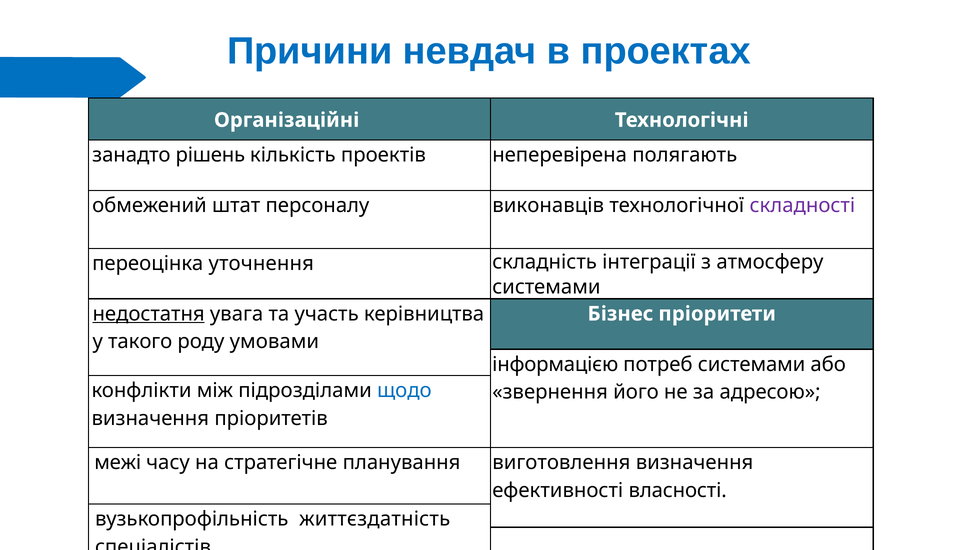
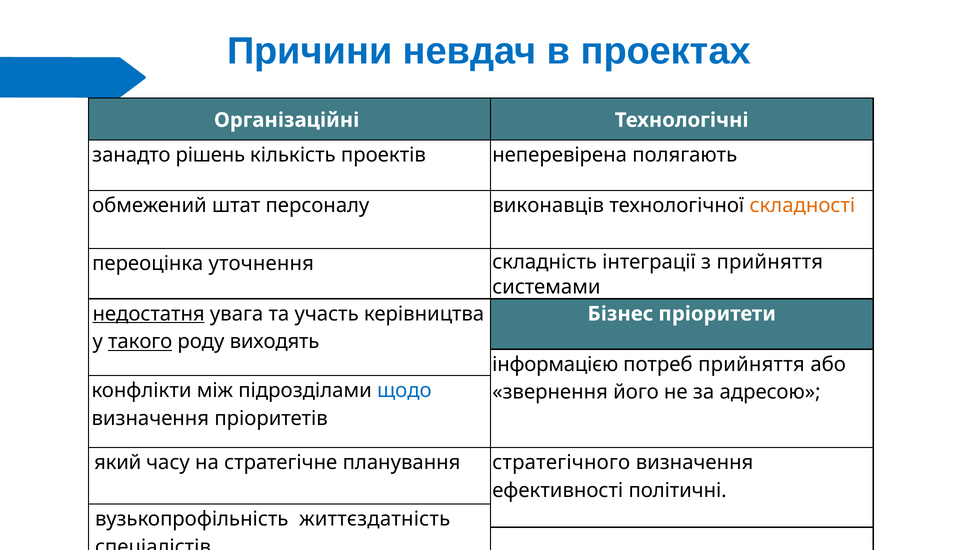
складності colour: purple -> orange
з атмосферу: атмосферу -> прийняття
такого underline: none -> present
умовами: умовами -> виходять
потреб системами: системами -> прийняття
межі: межі -> який
виготовлення: виготовлення -> стратегічного
власності: власності -> політичні
